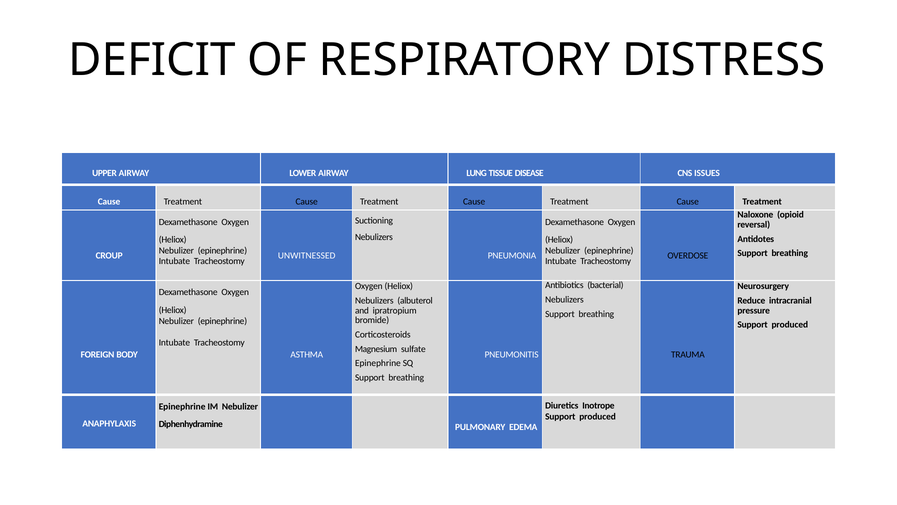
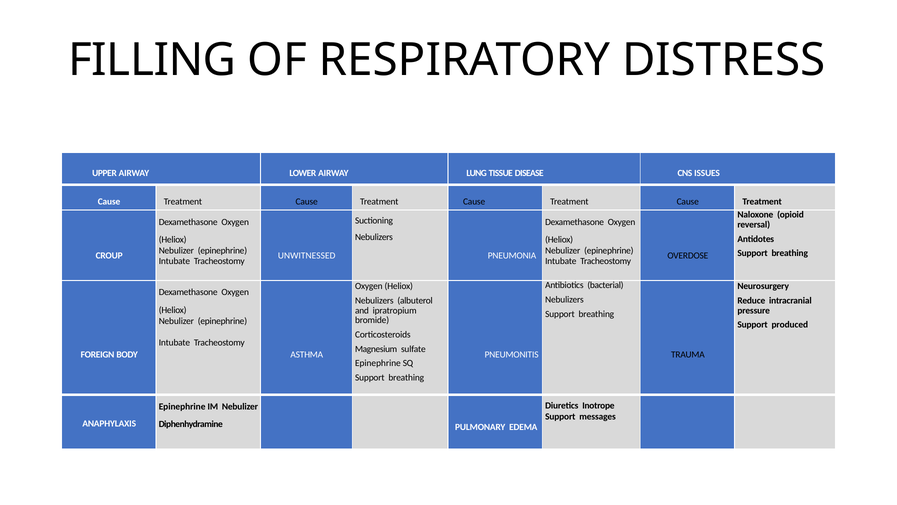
DEFICIT: DEFICIT -> FILLING
produced at (598, 416): produced -> messages
